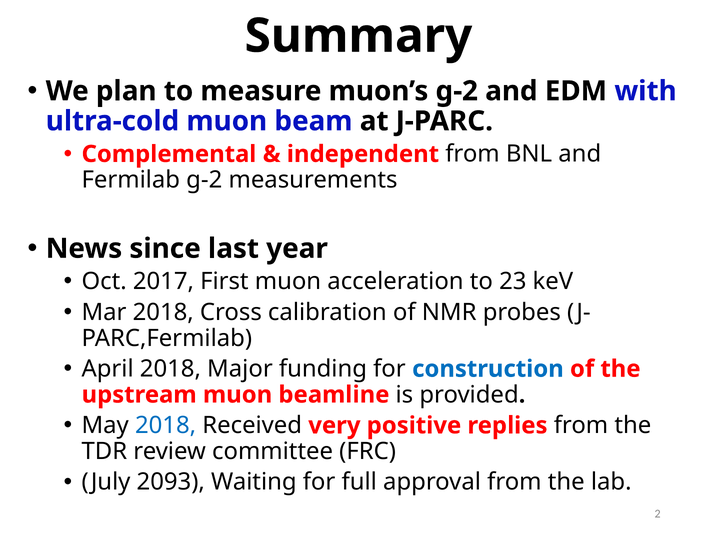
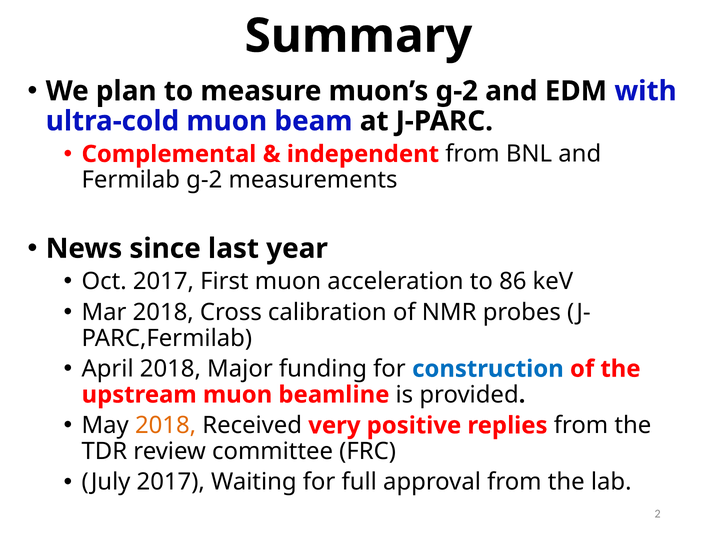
23: 23 -> 86
2018 at (166, 425) colour: blue -> orange
July 2093: 2093 -> 2017
